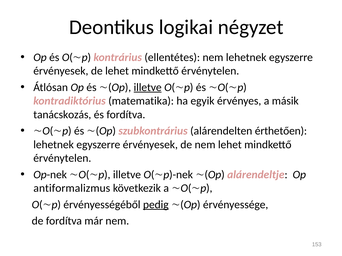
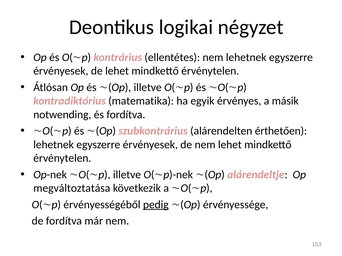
illetve at (148, 87) underline: present -> none
tanácskozás: tanácskozás -> notwending
antiformalizmus: antiformalizmus -> megváltoztatása
